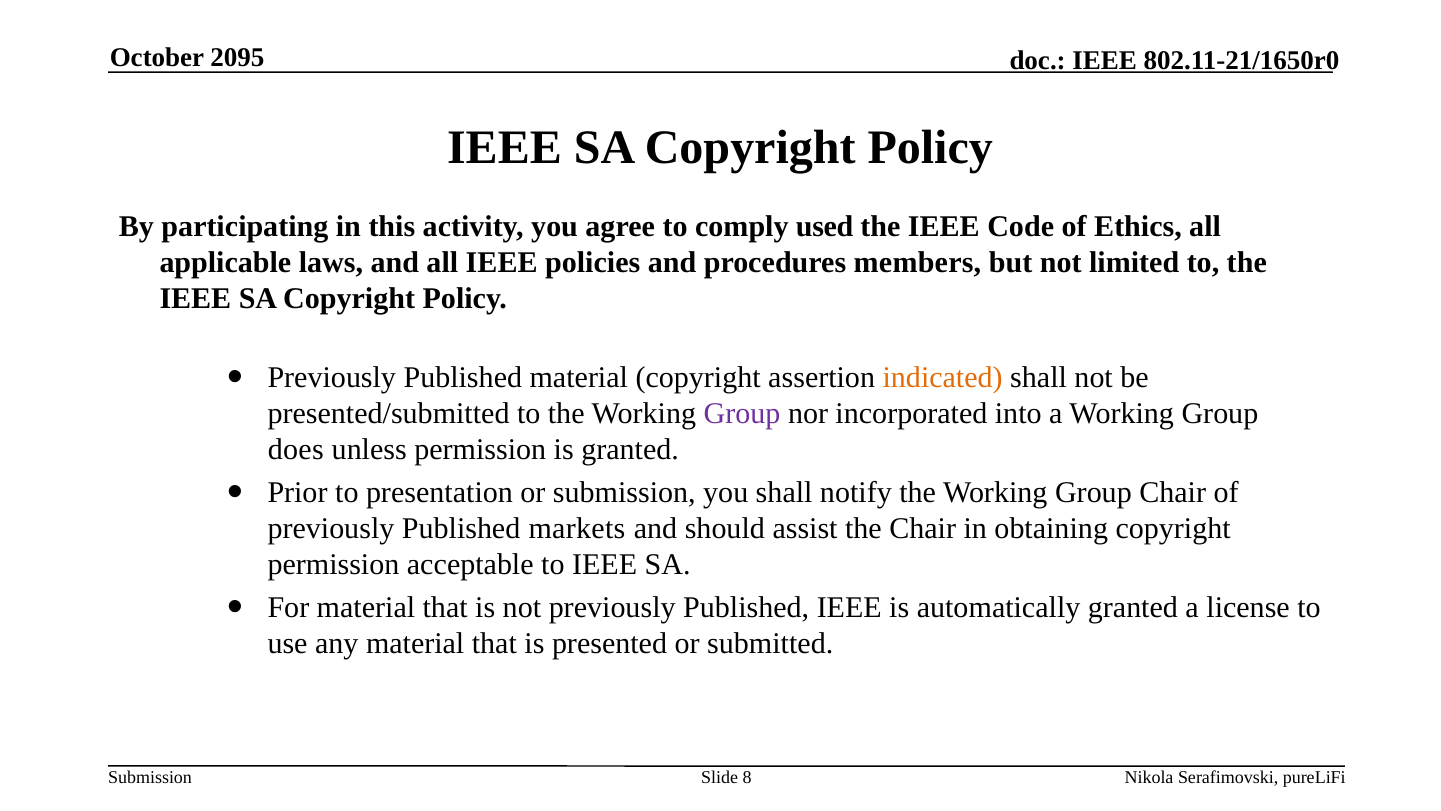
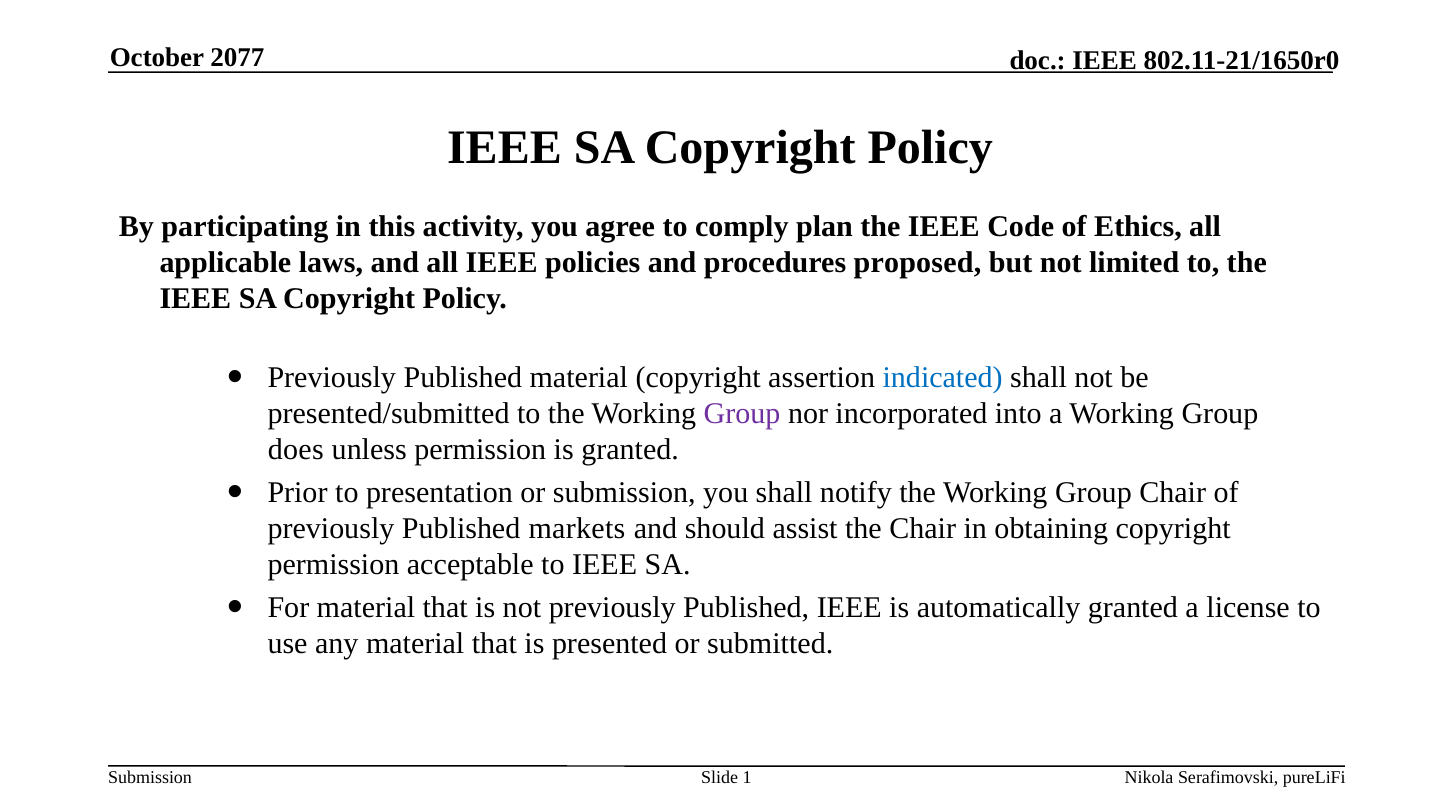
2095: 2095 -> 2077
used: used -> plan
members: members -> proposed
indicated colour: orange -> blue
8: 8 -> 1
